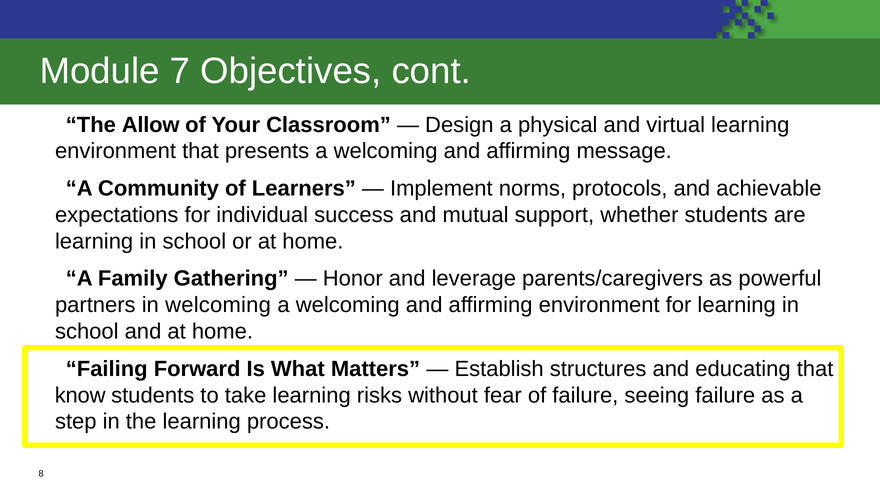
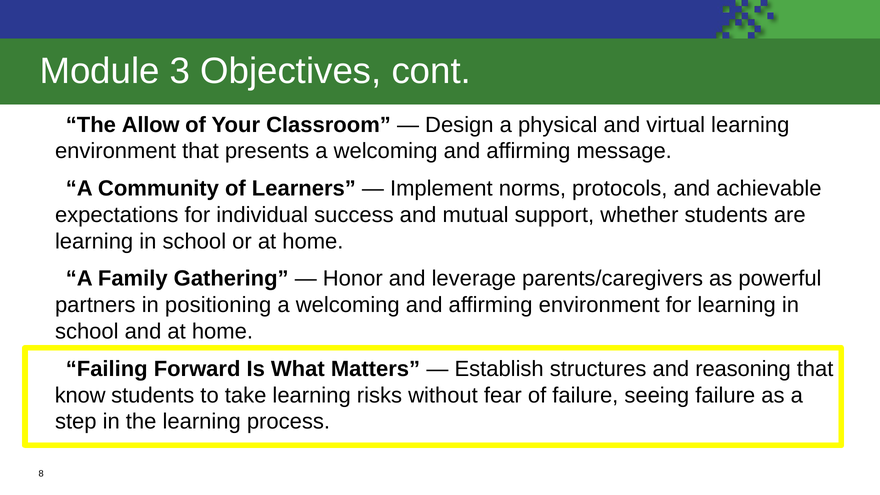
7: 7 -> 3
in welcoming: welcoming -> positioning
educating: educating -> reasoning
